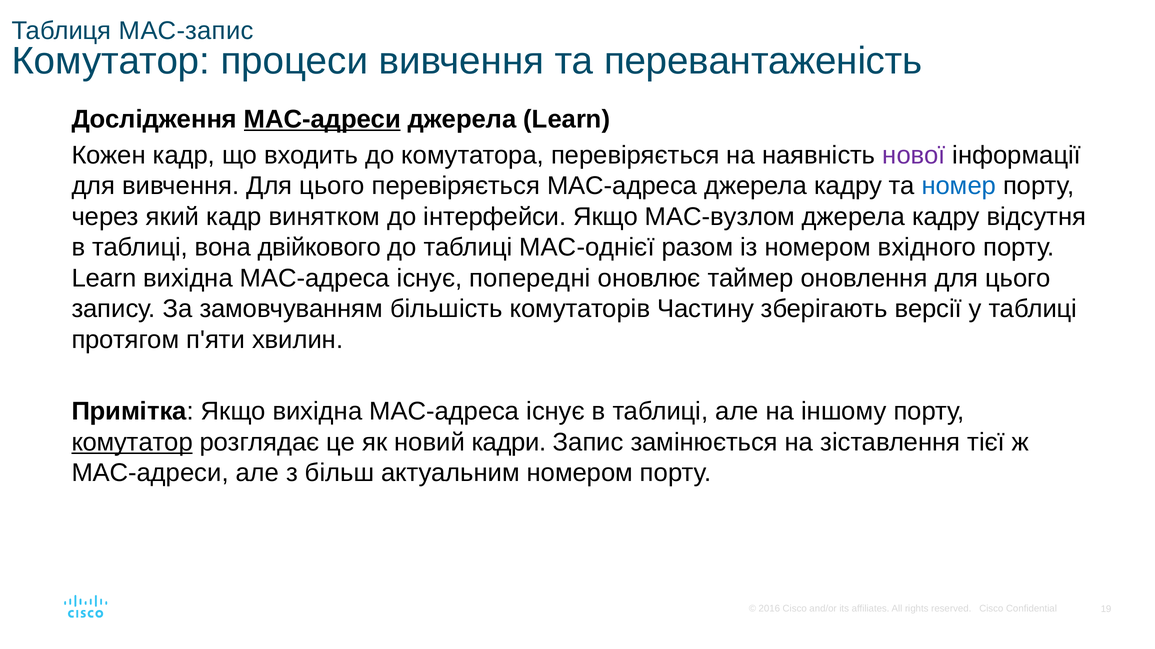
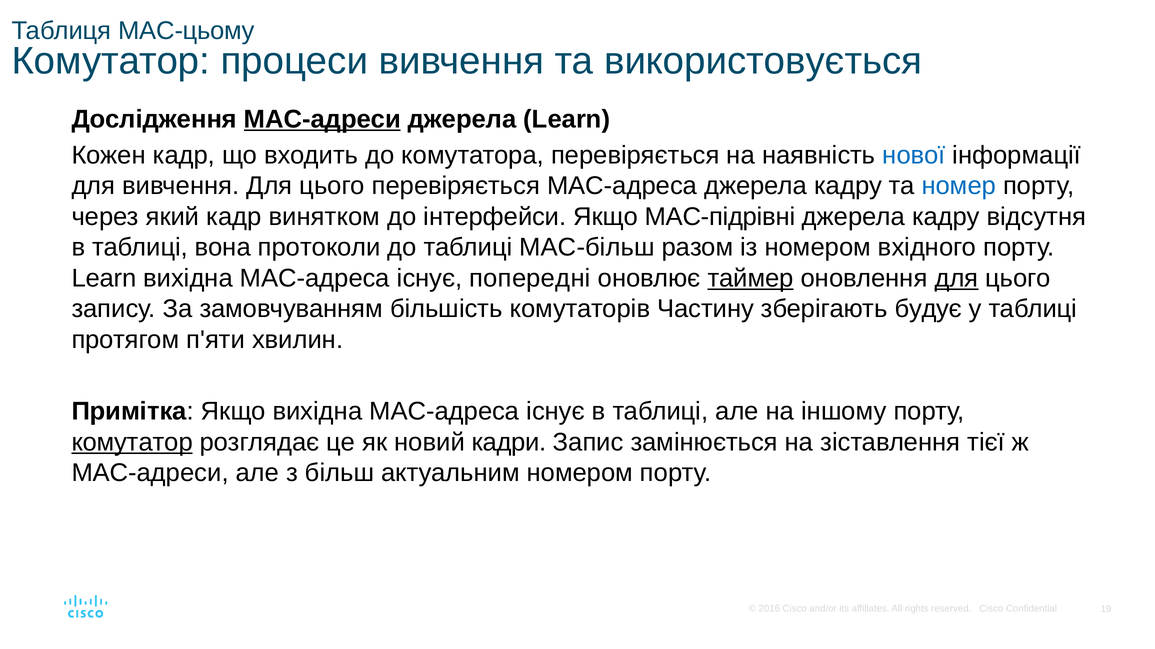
MAC-запис: MAC-запис -> MAC-цьому
перевантаженість: перевантаженість -> використовується
нової colour: purple -> blue
MAC-вузлом: MAC-вузлом -> MAC-підрівні
двійкового: двійкового -> протоколи
МАС-однієї: МАС-однієї -> МАС-більш
таймер underline: none -> present
для at (956, 278) underline: none -> present
версії: версії -> будує
